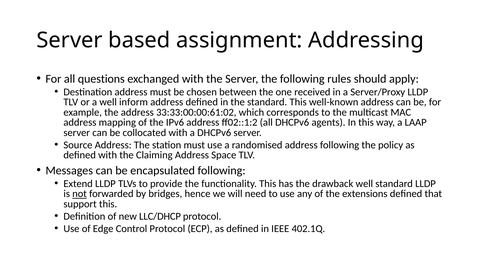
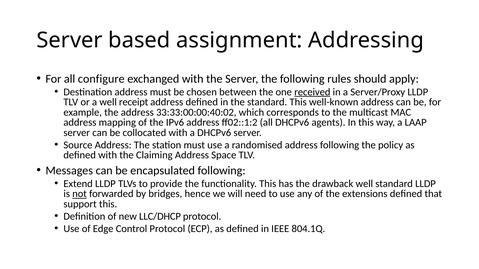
questions: questions -> configure
received underline: none -> present
inform: inform -> receipt
33:33:00:00:61:02: 33:33:00:00:61:02 -> 33:33:00:00:40:02
402.1Q: 402.1Q -> 804.1Q
